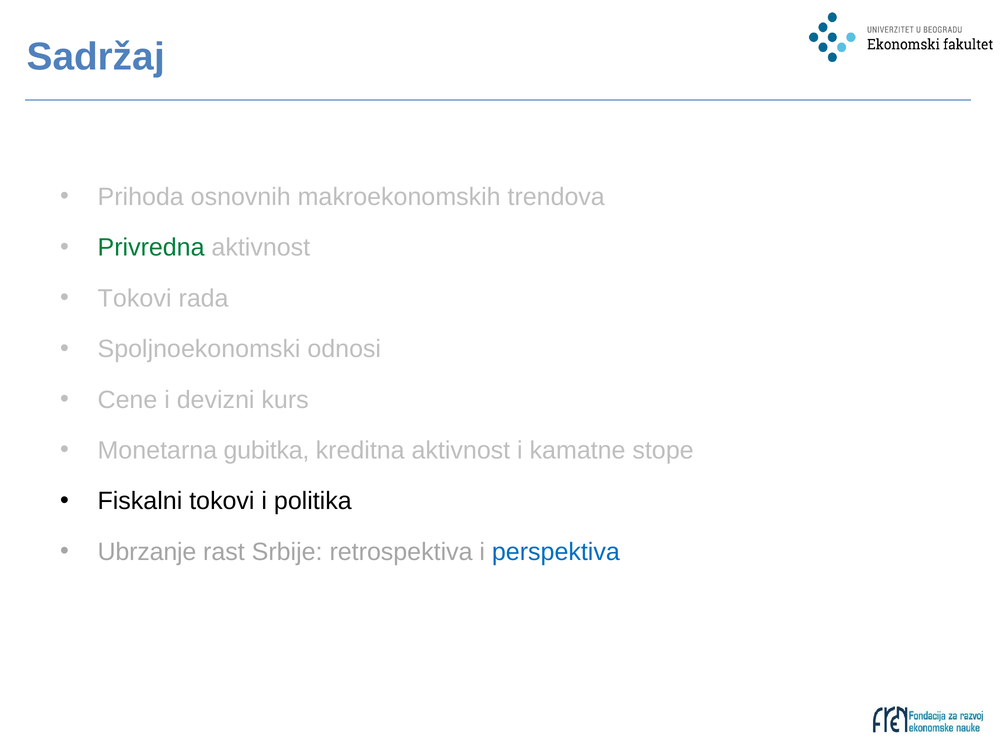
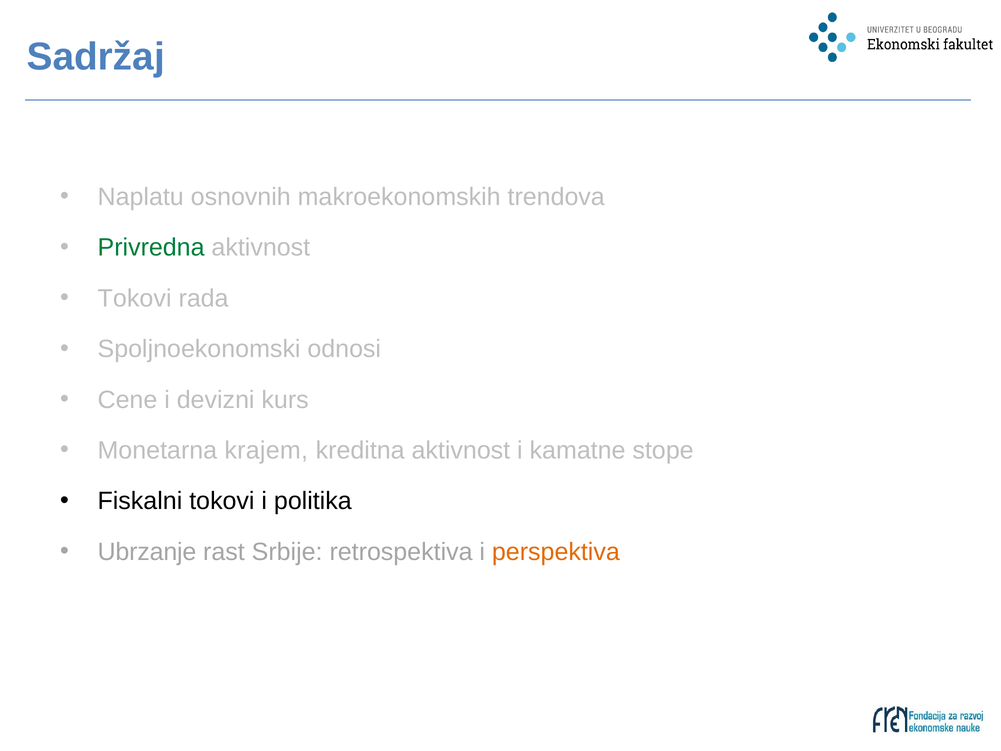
Prihoda: Prihoda -> Naplatu
gubitka: gubitka -> krajem
perspektiva colour: blue -> orange
